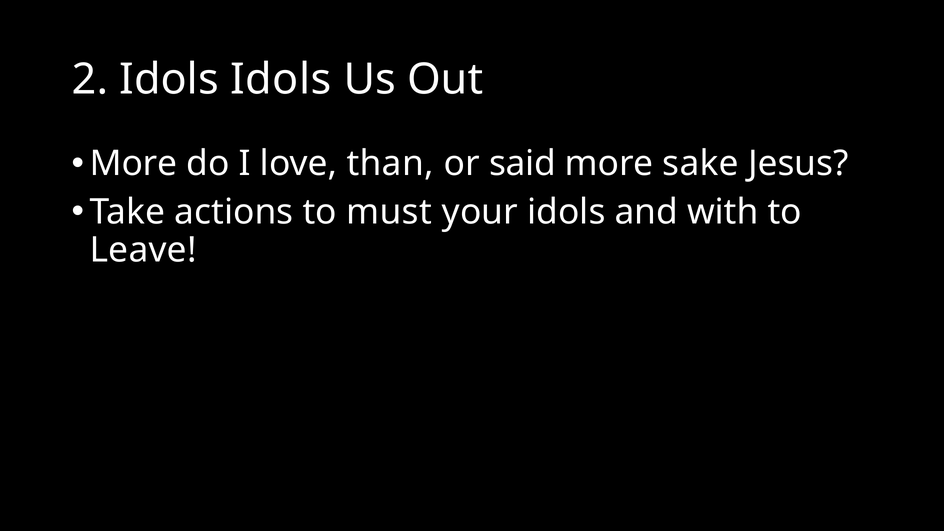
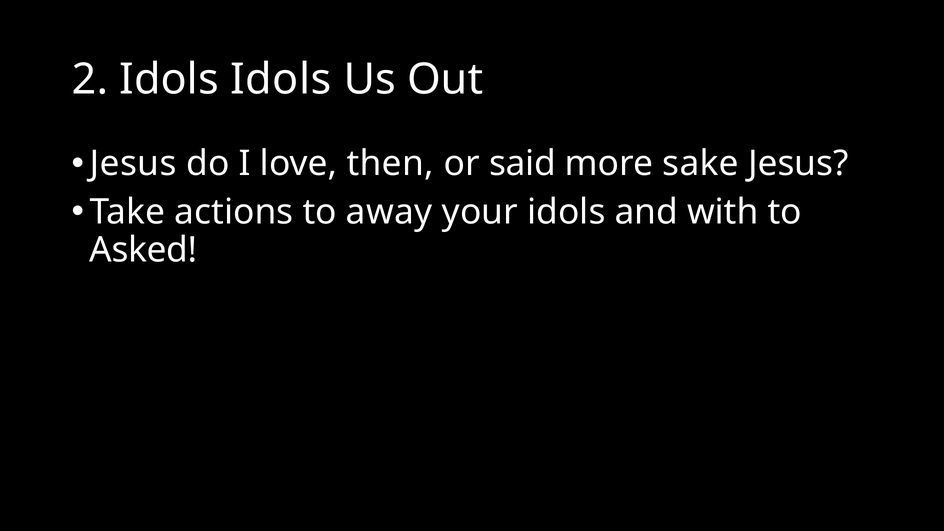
More at (133, 164): More -> Jesus
than: than -> then
must: must -> away
Leave: Leave -> Asked
